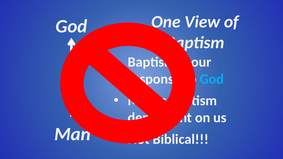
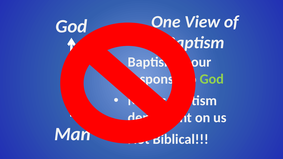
God at (212, 79) colour: light blue -> light green
